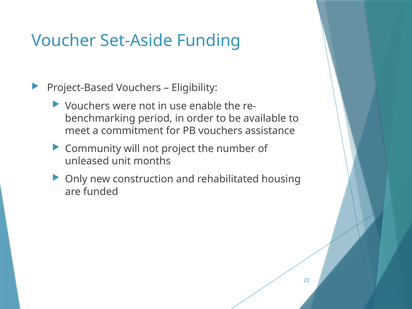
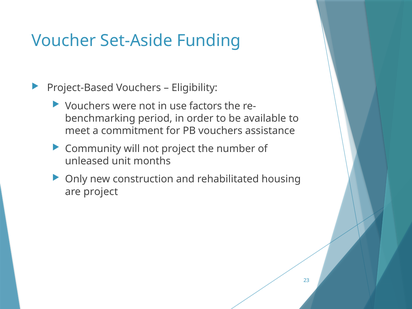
enable: enable -> factors
are funded: funded -> project
